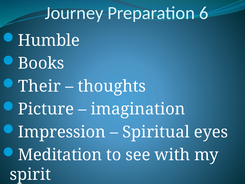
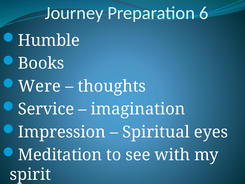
Their: Their -> Were
Picture: Picture -> Service
